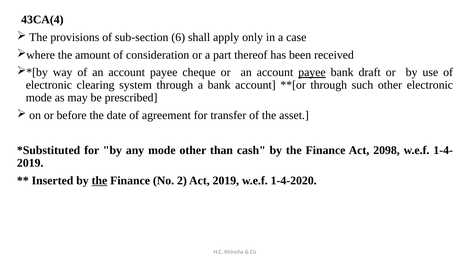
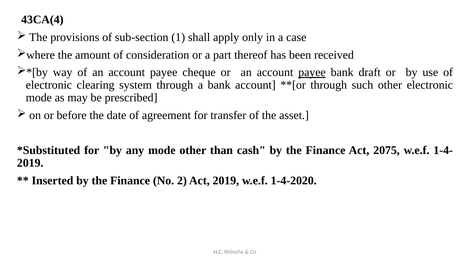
6: 6 -> 1
2098: 2098 -> 2075
the at (99, 181) underline: present -> none
